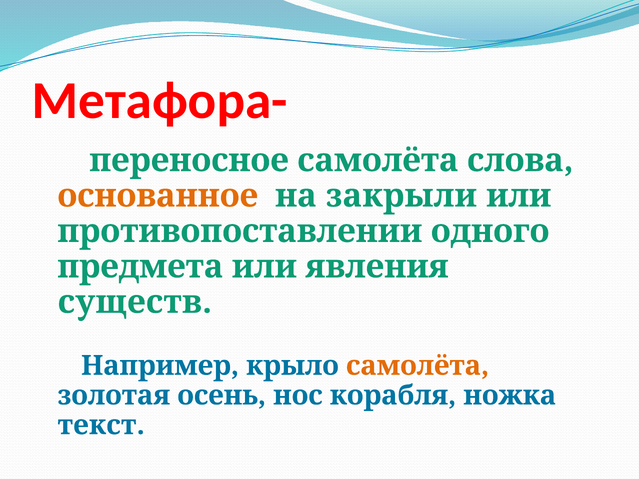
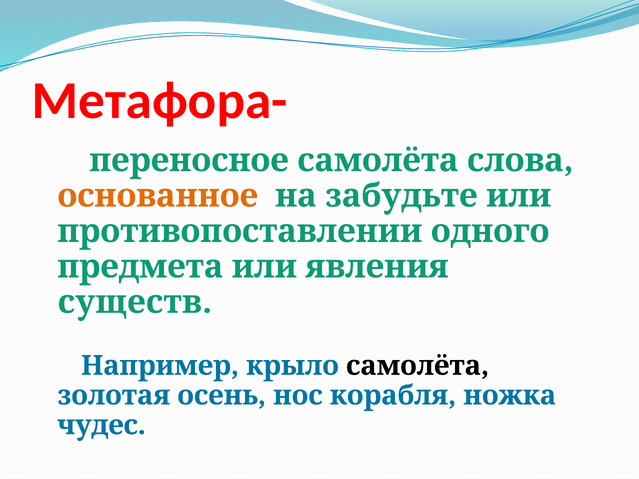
закрыли: закрыли -> забудьте
самолёта at (418, 366) colour: orange -> black
текст: текст -> чудес
